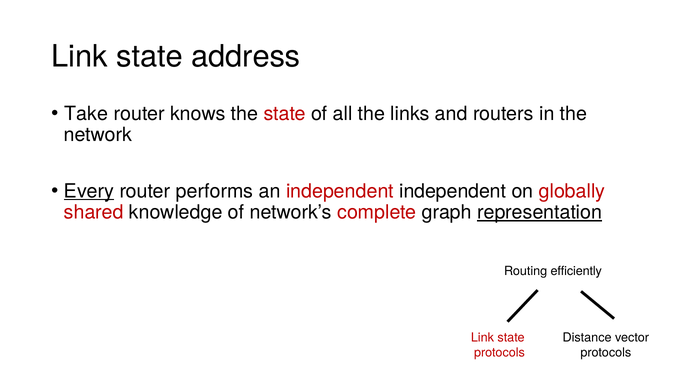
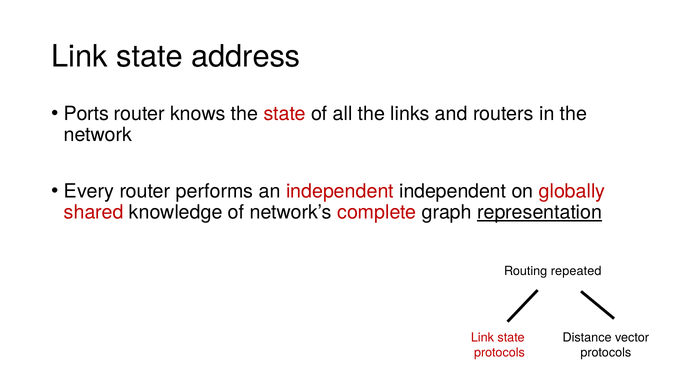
Take: Take -> Ports
Every underline: present -> none
efficiently: efficiently -> repeated
